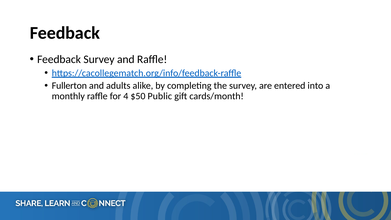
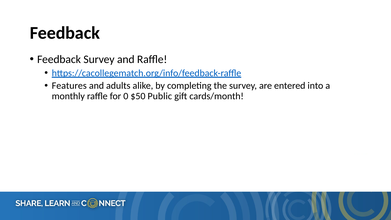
Fullerton: Fullerton -> Features
4: 4 -> 0
